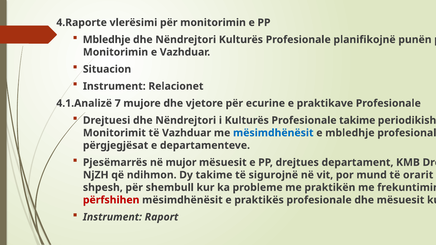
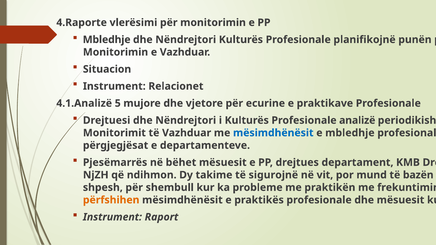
7: 7 -> 5
Profesionale takime: takime -> analizë
mujor: mujor -> bëhet
orarit: orarit -> bazën
përfshihen colour: red -> orange
